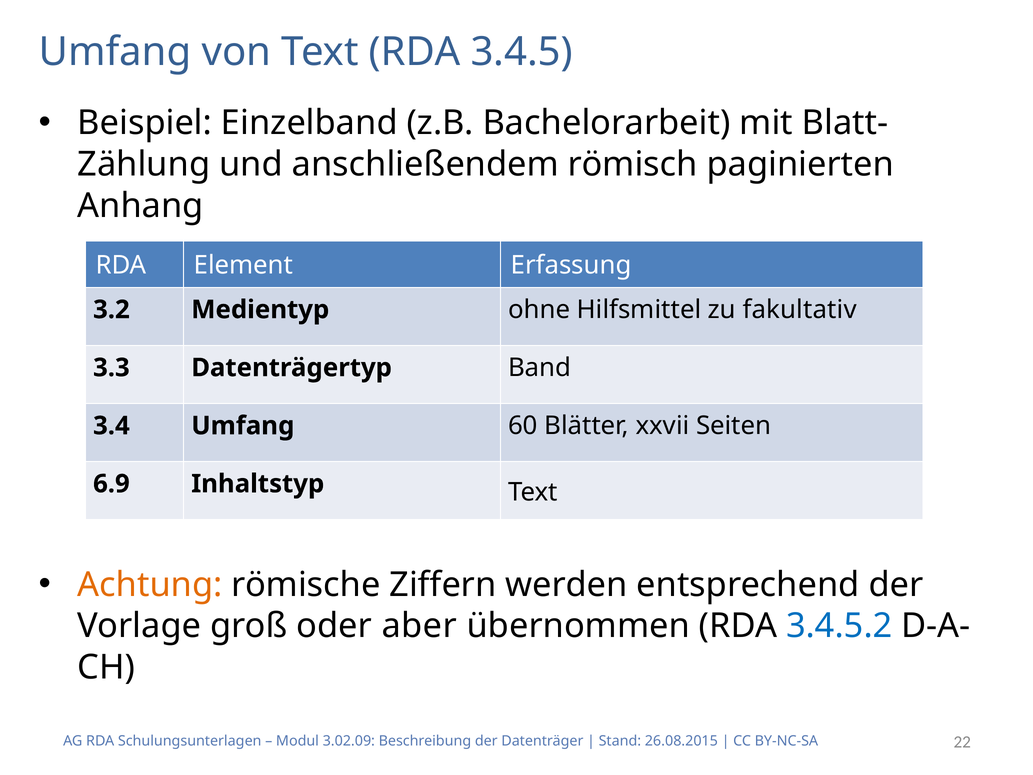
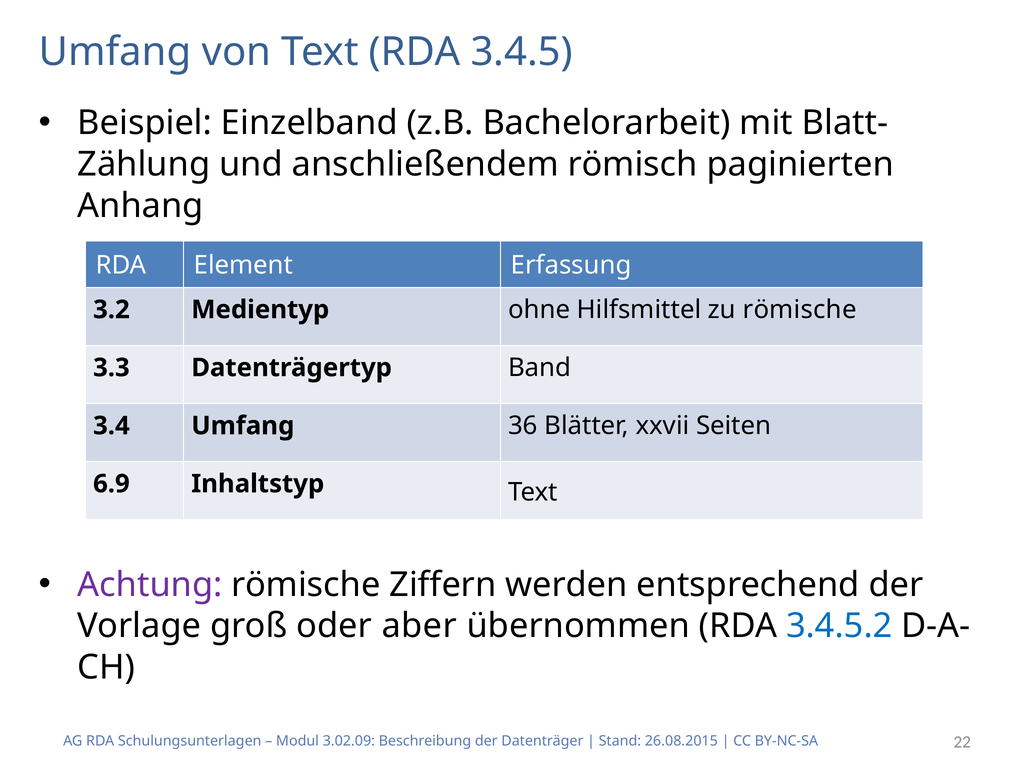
zu fakultativ: fakultativ -> römische
60: 60 -> 36
Achtung colour: orange -> purple
